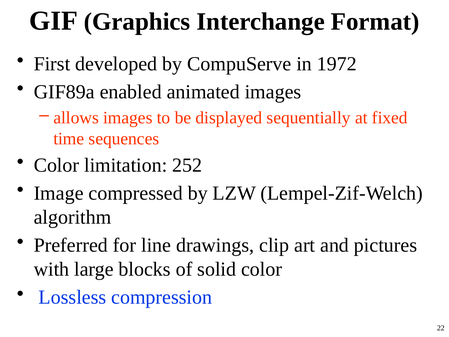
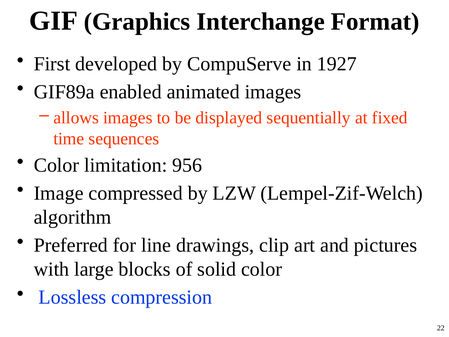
1972: 1972 -> 1927
252: 252 -> 956
